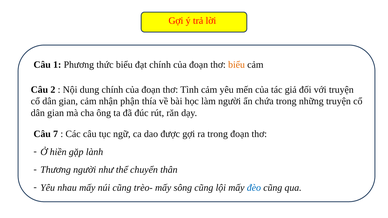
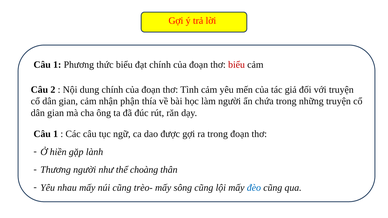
biểu at (237, 65) colour: orange -> red
7 at (56, 134): 7 -> 1
chuyển: chuyển -> choàng
